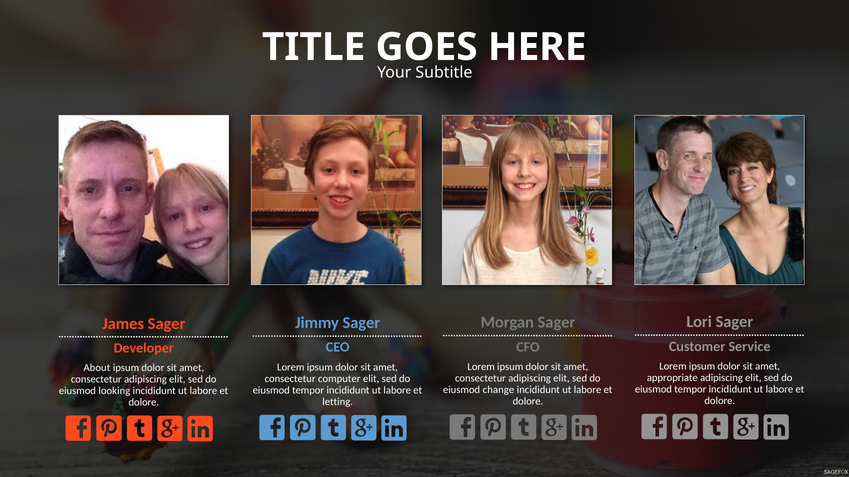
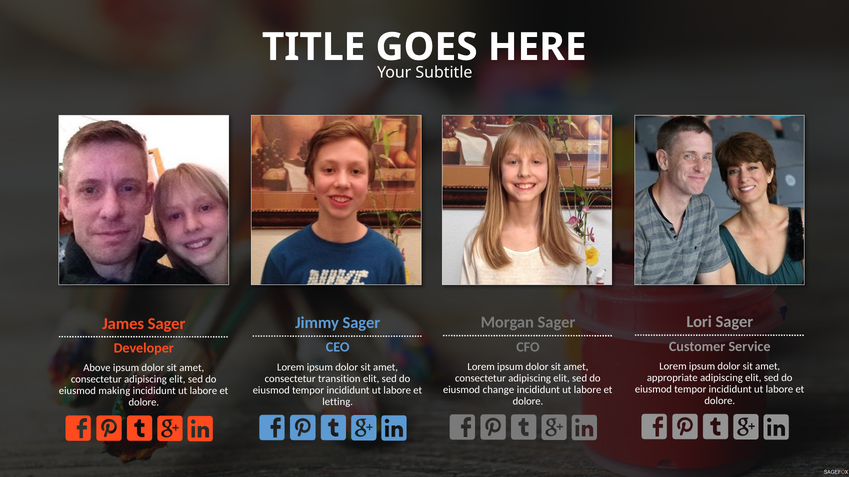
About: About -> Above
computer: computer -> transition
looking: looking -> making
